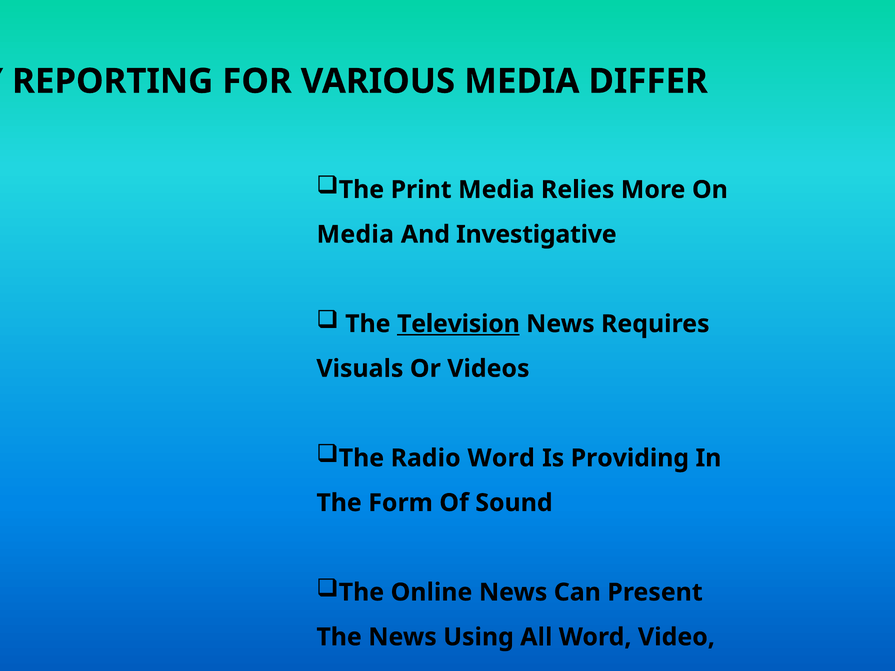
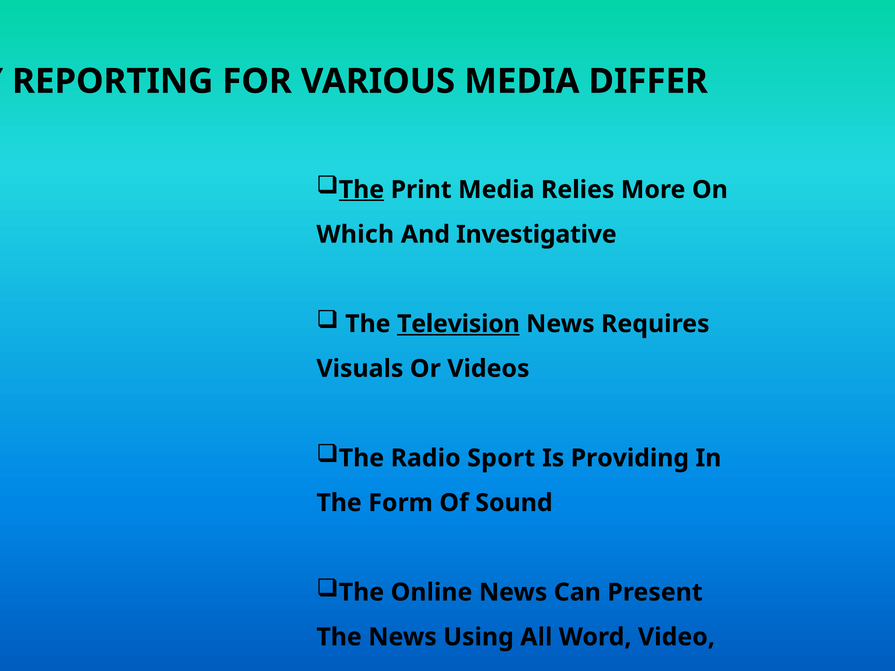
The at (361, 190) underline: none -> present
Media at (355, 235): Media -> Which
Radio Word: Word -> Sport
